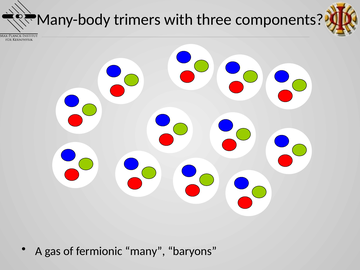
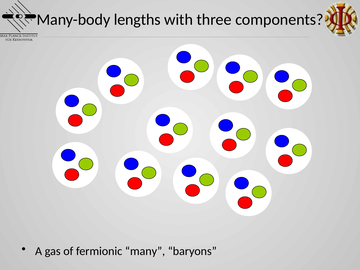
trimers: trimers -> lengths
